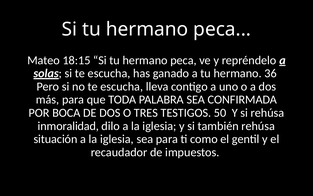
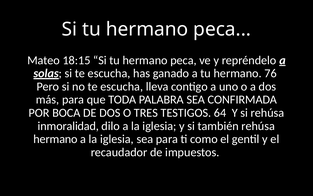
36: 36 -> 76
50: 50 -> 64
situación at (55, 139): situación -> hermano
